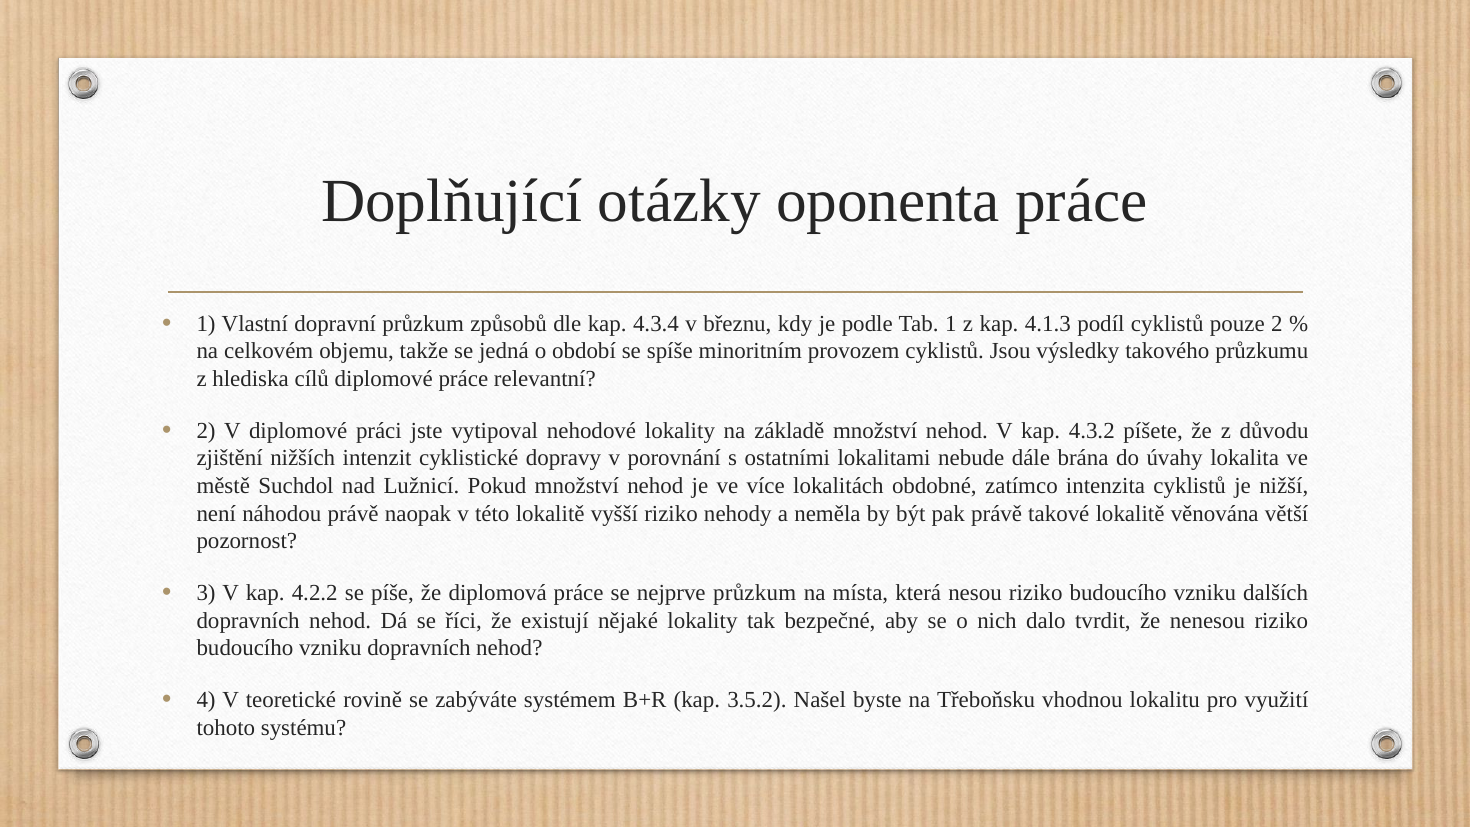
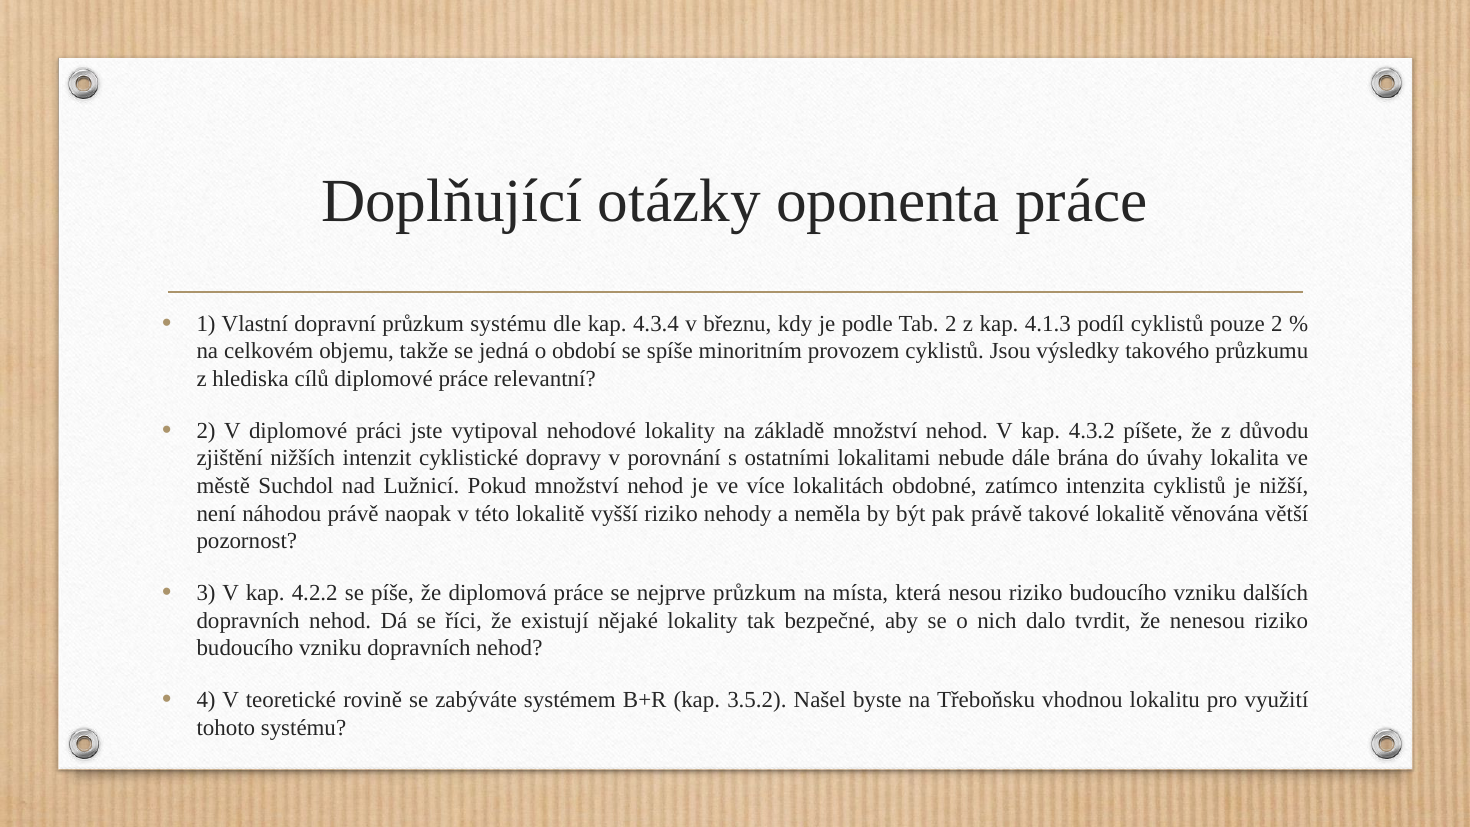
průzkum způsobů: způsobů -> systému
Tab 1: 1 -> 2
